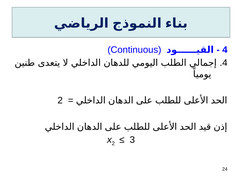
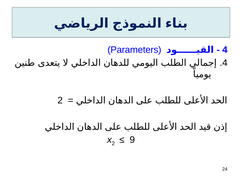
Continuous: Continuous -> Parameters
3: 3 -> 9
